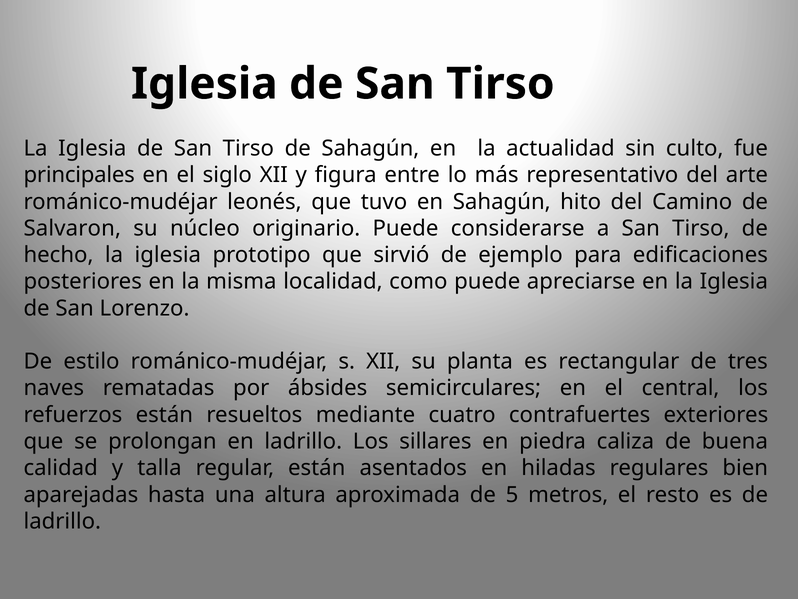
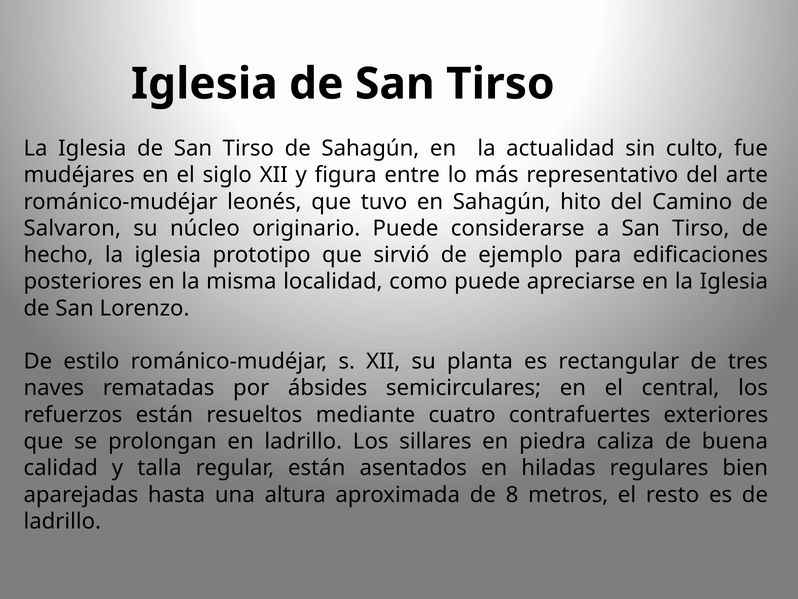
principales: principales -> mudéjares
5: 5 -> 8
